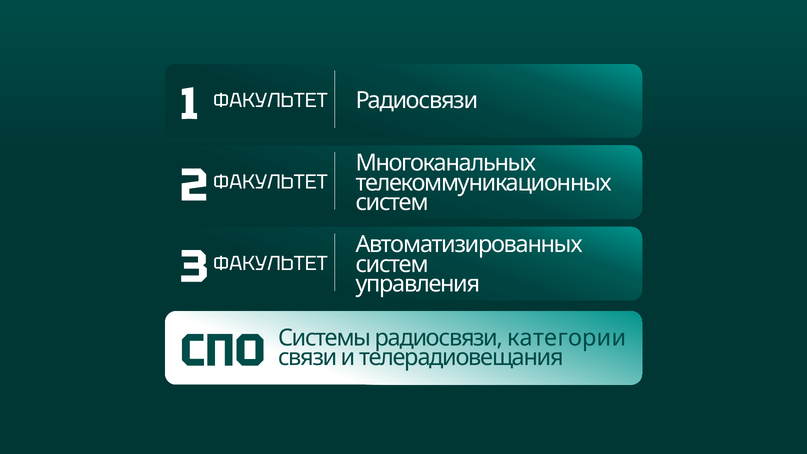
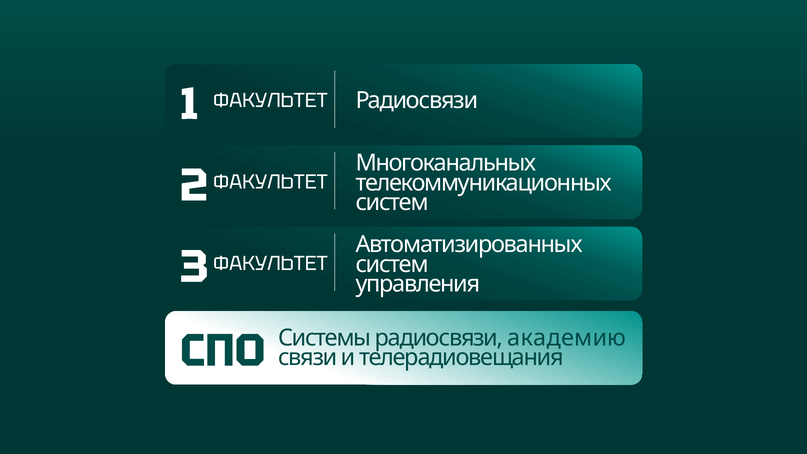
категории: категории -> академию
